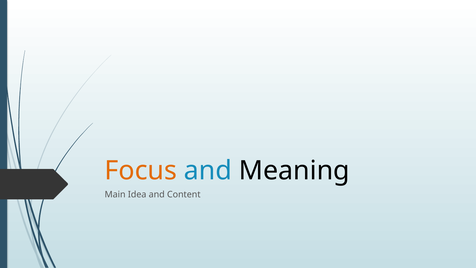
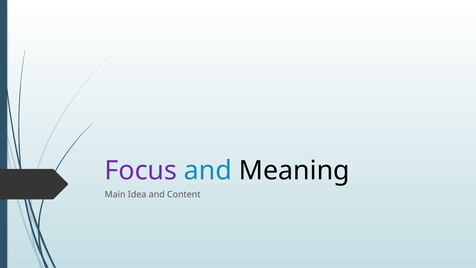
Focus colour: orange -> purple
